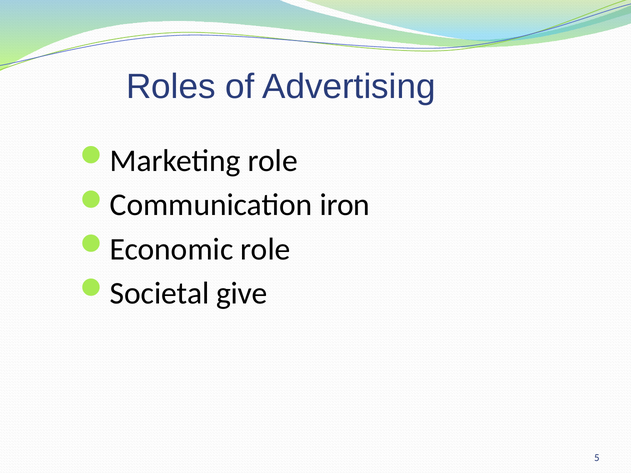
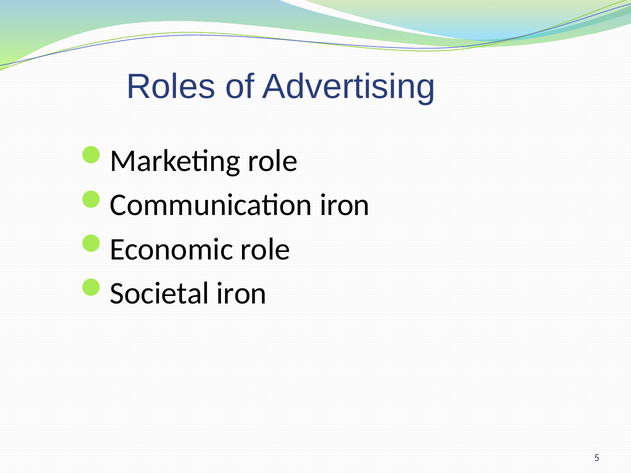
Societal give: give -> iron
